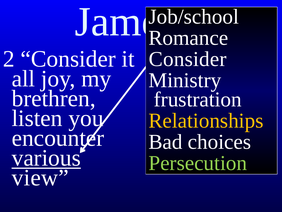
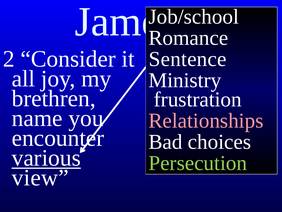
Consider at (188, 59): Consider -> Sentence
listen: listen -> name
Relationships colour: yellow -> pink
